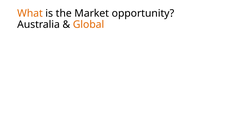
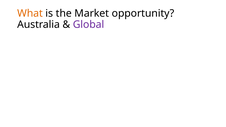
Global colour: orange -> purple
